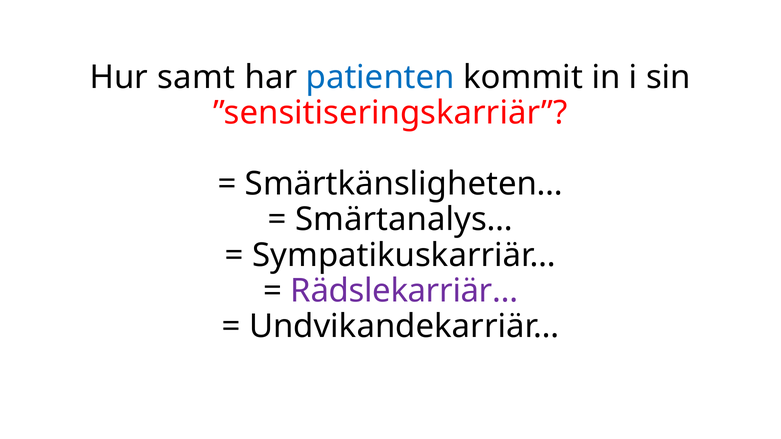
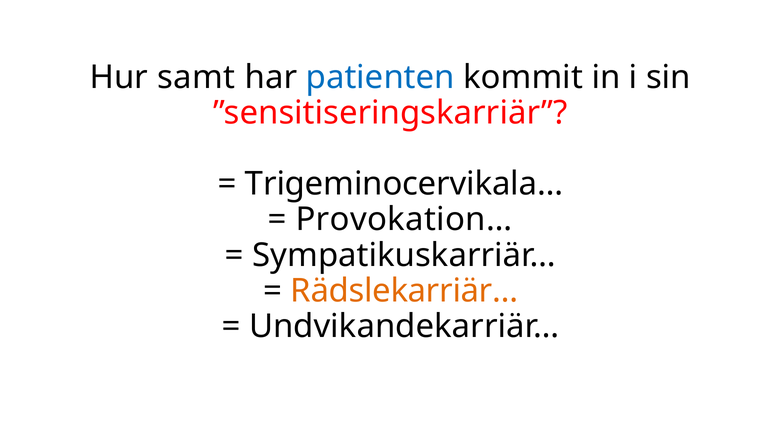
Smärtkänsligheten…: Smärtkänsligheten… -> Trigeminocervikala…
Smärtanalys…: Smärtanalys… -> Provokation…
Rädslekarriär… colour: purple -> orange
